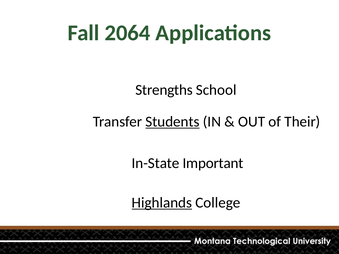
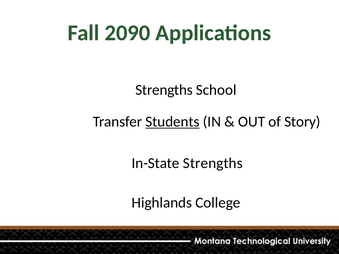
2064: 2064 -> 2090
Their: Their -> Story
In-State Important: Important -> Strengths
Highlands underline: present -> none
